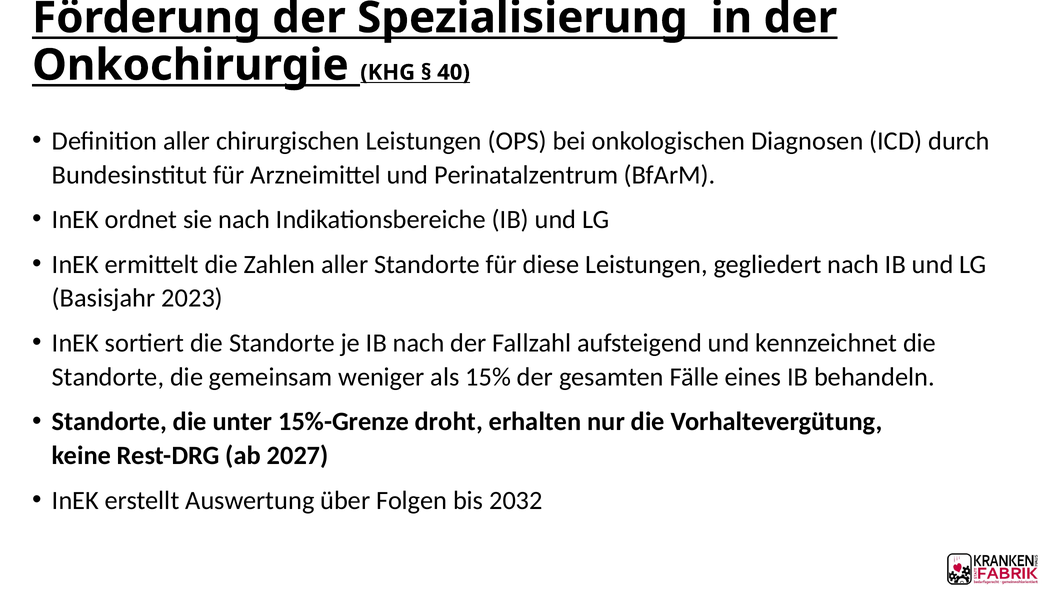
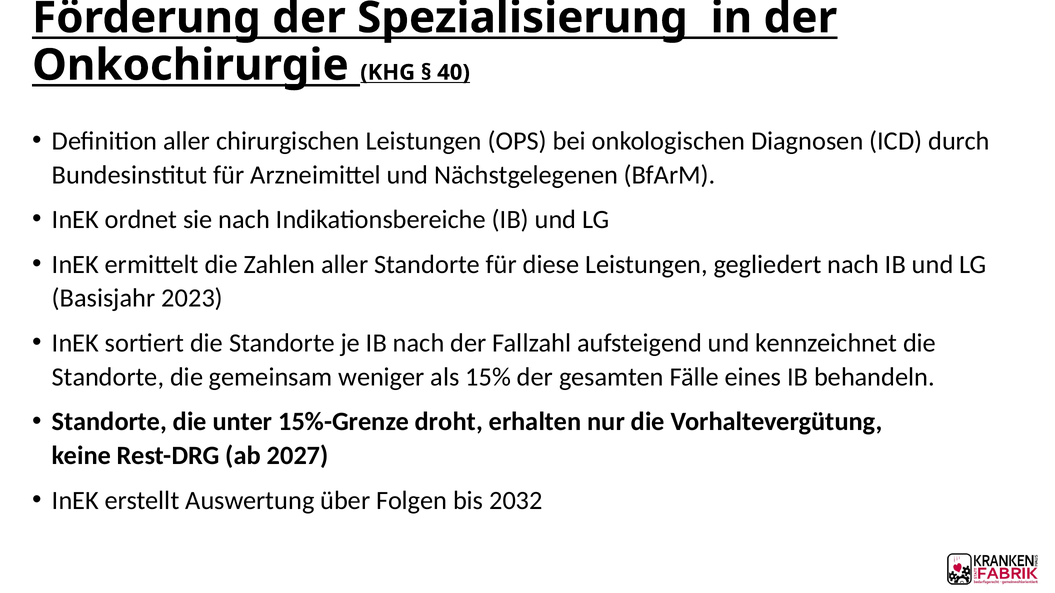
Perinatalzentrum: Perinatalzentrum -> Nächstgelegenen
